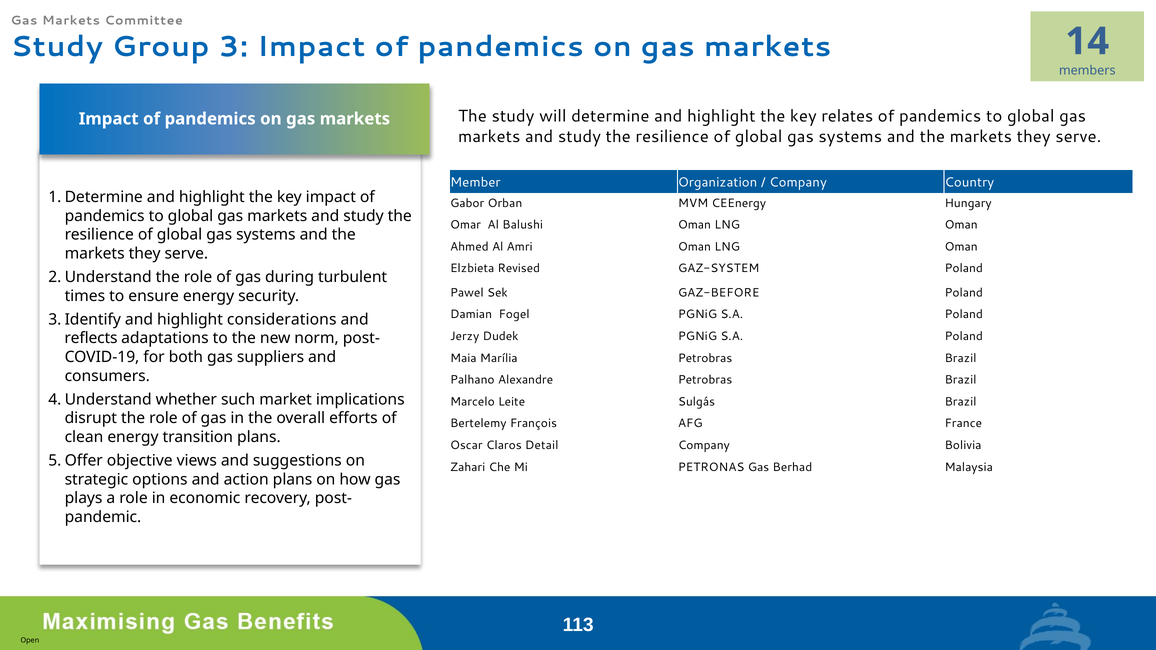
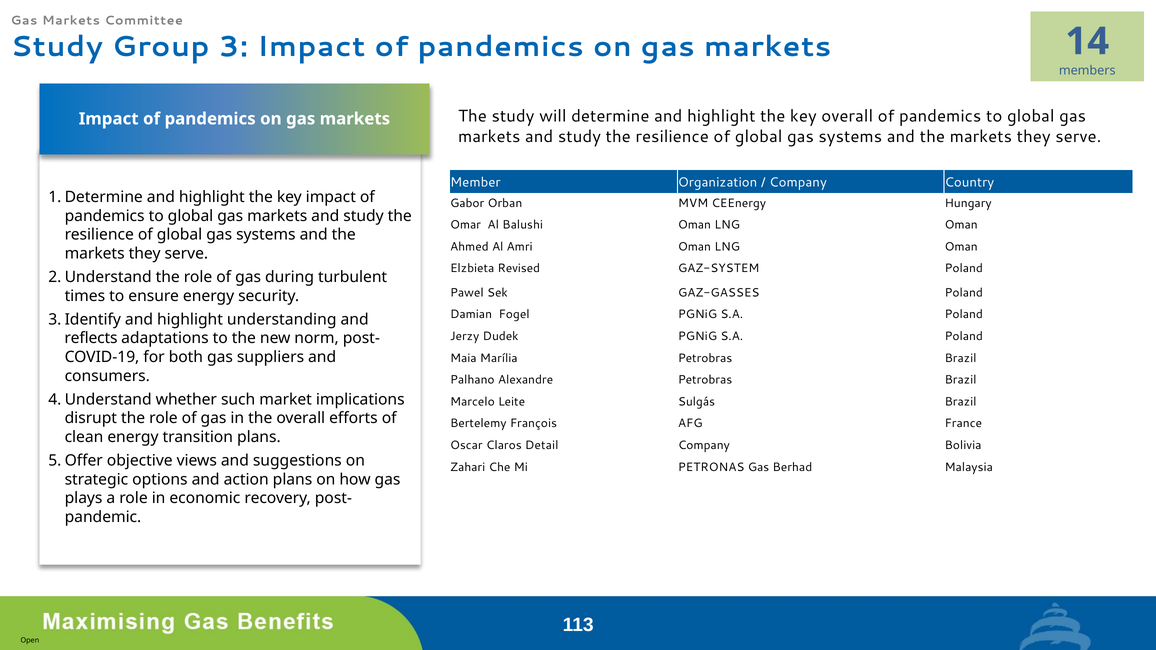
key relates: relates -> overall
GAZ-BEFORE: GAZ-BEFORE -> GAZ-GASSES
considerations: considerations -> understanding
